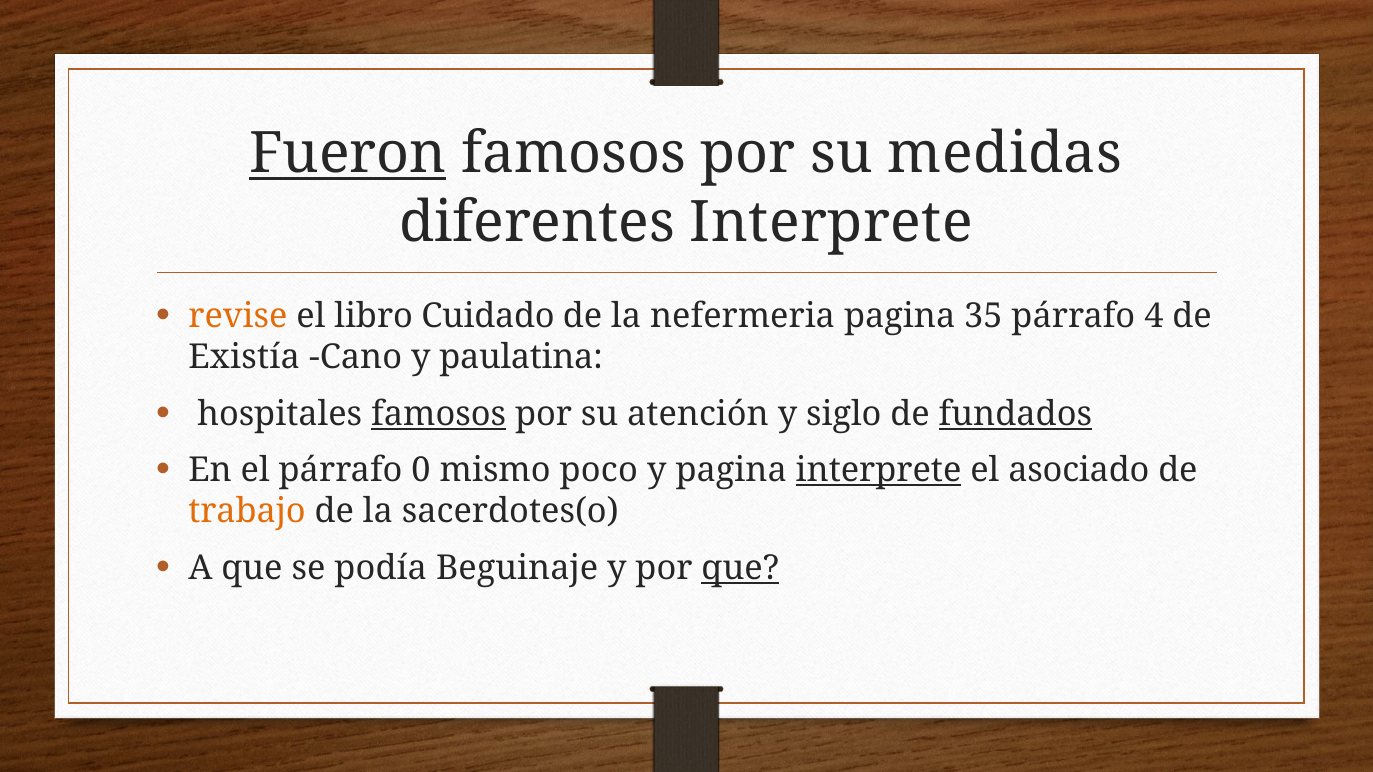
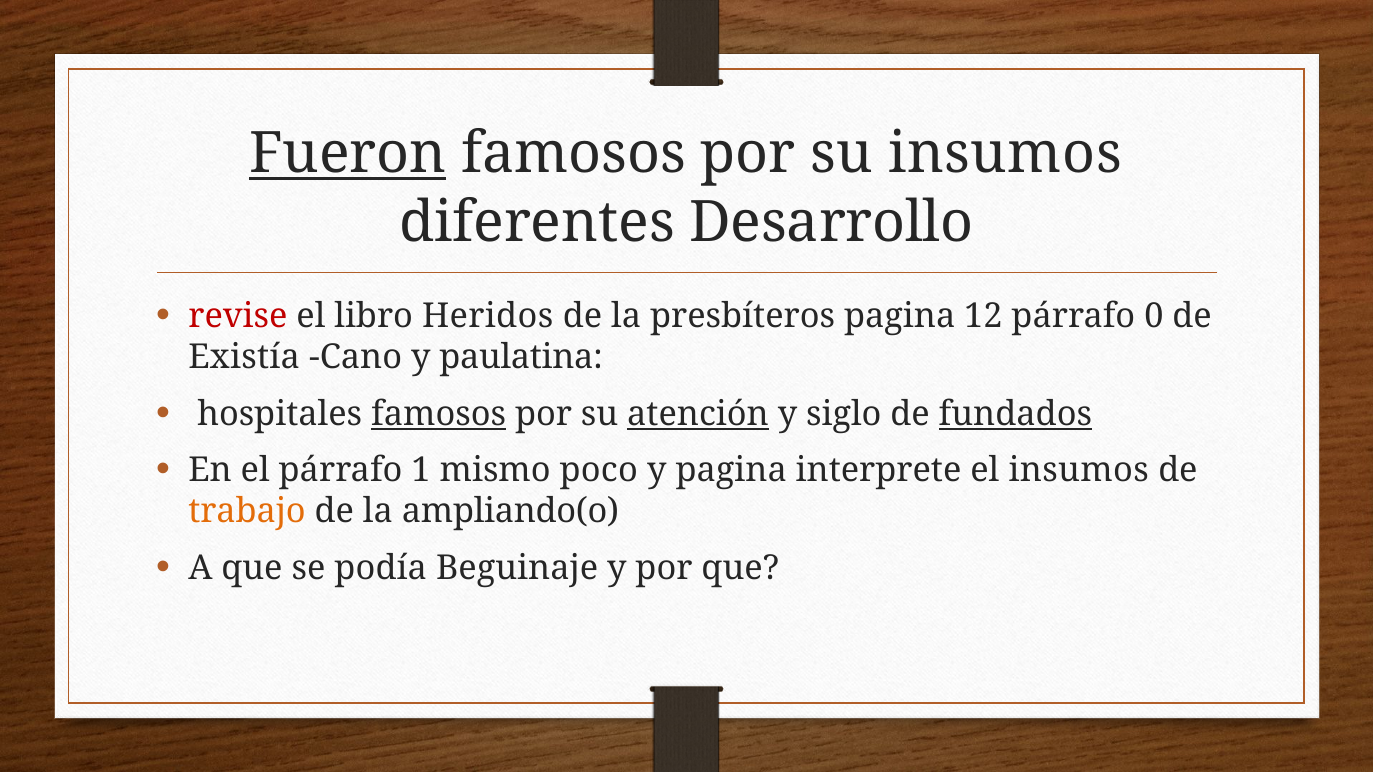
su medidas: medidas -> insumos
diferentes Interprete: Interprete -> Desarrollo
revise colour: orange -> red
Cuidado: Cuidado -> Heridos
nefermeria: nefermeria -> presbíteros
35: 35 -> 12
4: 4 -> 0
atención underline: none -> present
0: 0 -> 1
interprete at (879, 471) underline: present -> none
el asociado: asociado -> insumos
sacerdotes(o: sacerdotes(o -> ampliando(o
que at (740, 568) underline: present -> none
